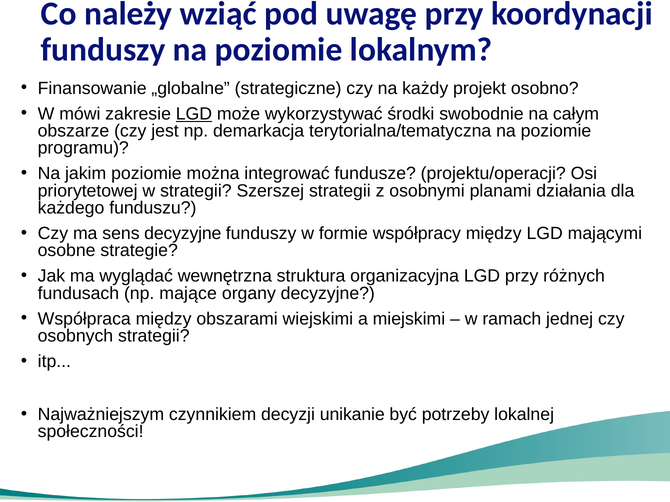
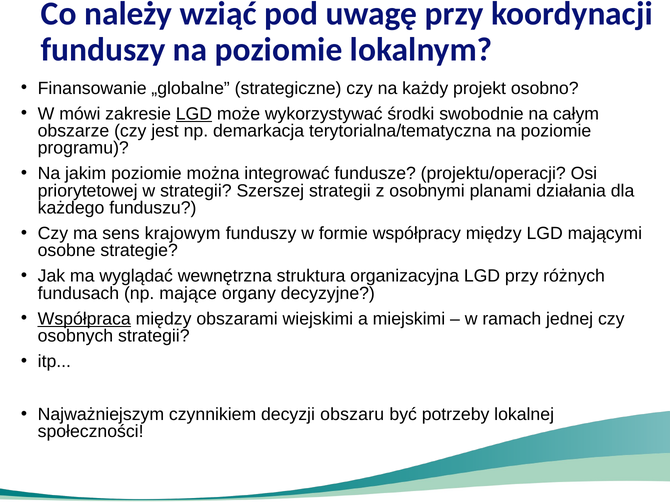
sens decyzyjne: decyzyjne -> krajowym
Współpraca underline: none -> present
unikanie: unikanie -> obszaru
